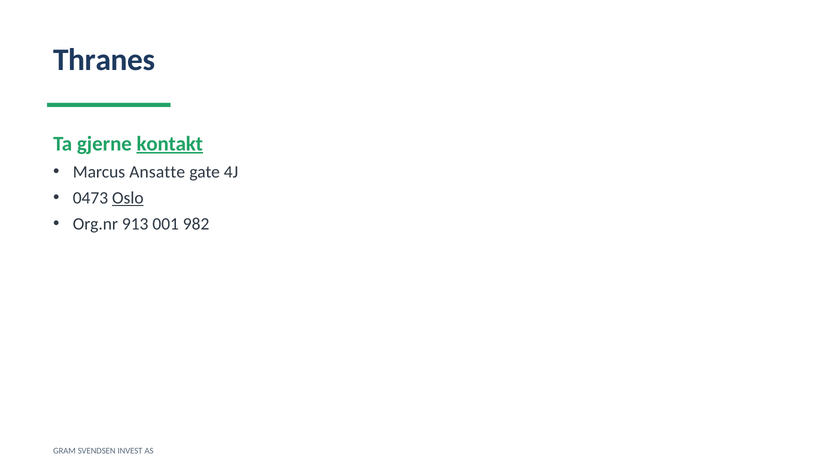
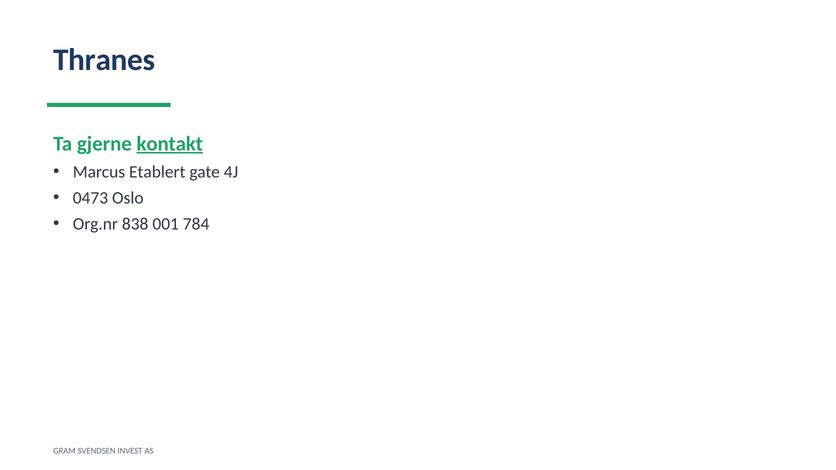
Ansatte: Ansatte -> Etablert
Oslo underline: present -> none
913: 913 -> 838
982: 982 -> 784
